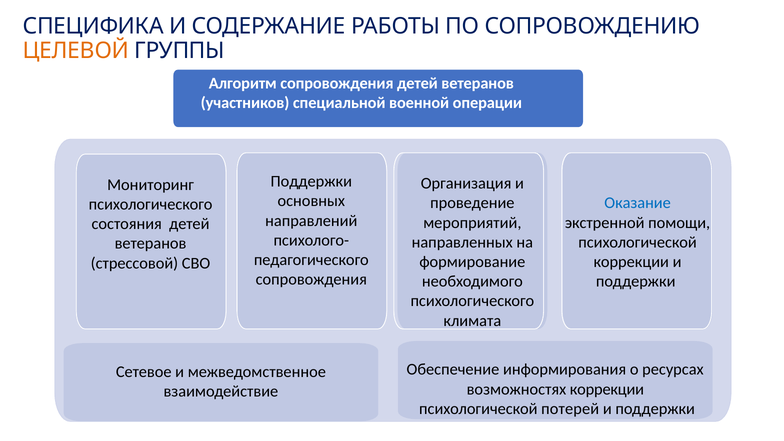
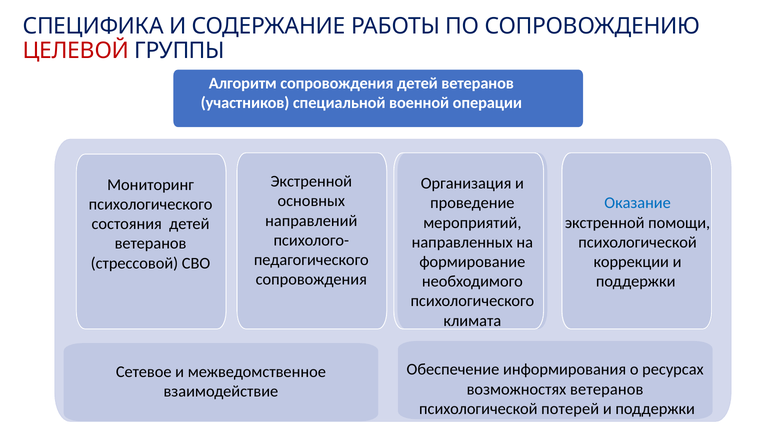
ЦЕЛЕВОЙ colour: orange -> red
Поддержки at (311, 181): Поддержки -> Экстренной
возможностях коррекции: коррекции -> ветеранов
